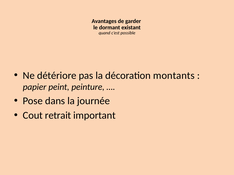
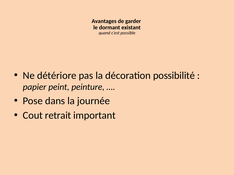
montants: montants -> possibilité
